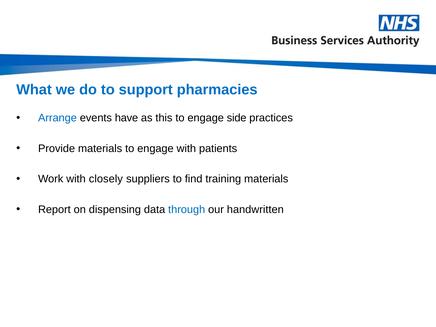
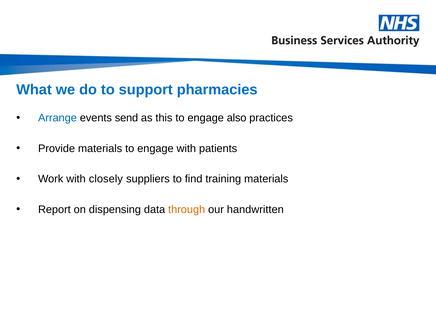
have: have -> send
side: side -> also
through colour: blue -> orange
